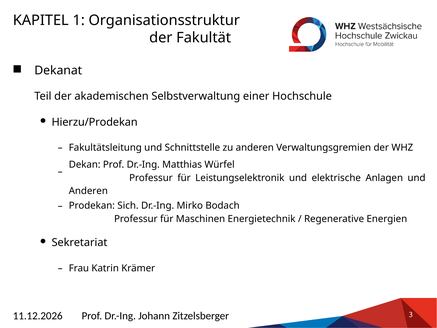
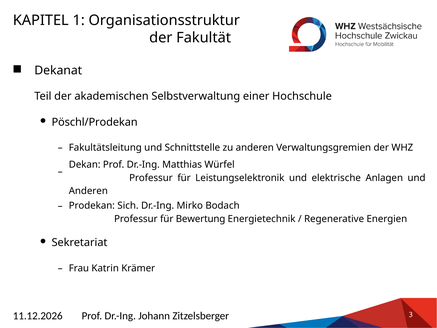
Hierzu/Prodekan: Hierzu/Prodekan -> Pöschl/Prodekan
Maschinen: Maschinen -> Bewertung
